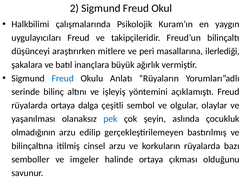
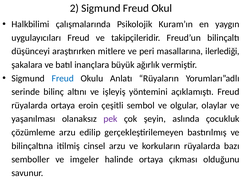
dalga: dalga -> eroin
pek colour: blue -> purple
olmadığının: olmadığının -> çözümleme
